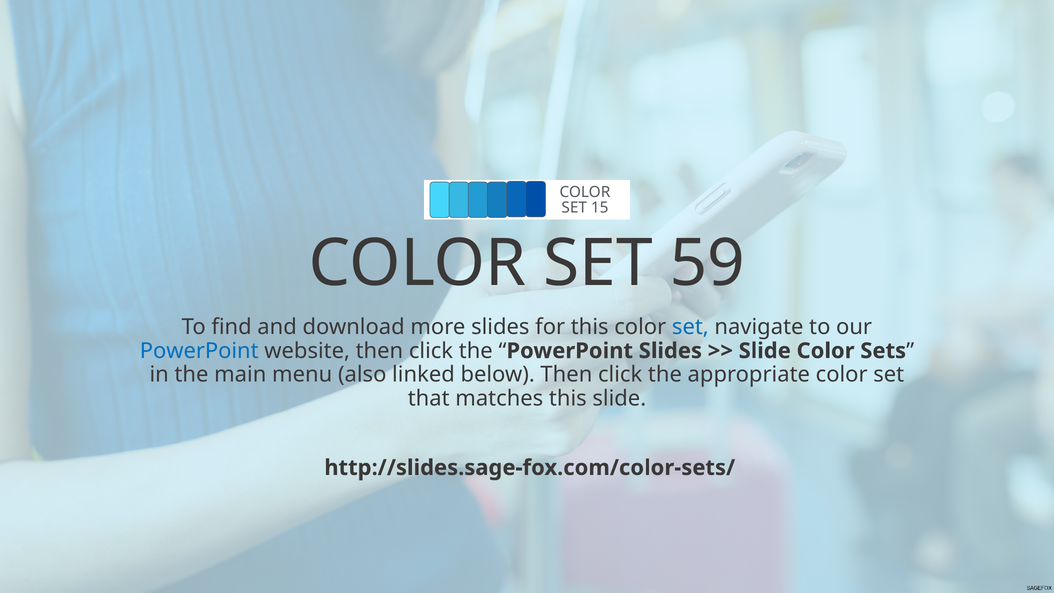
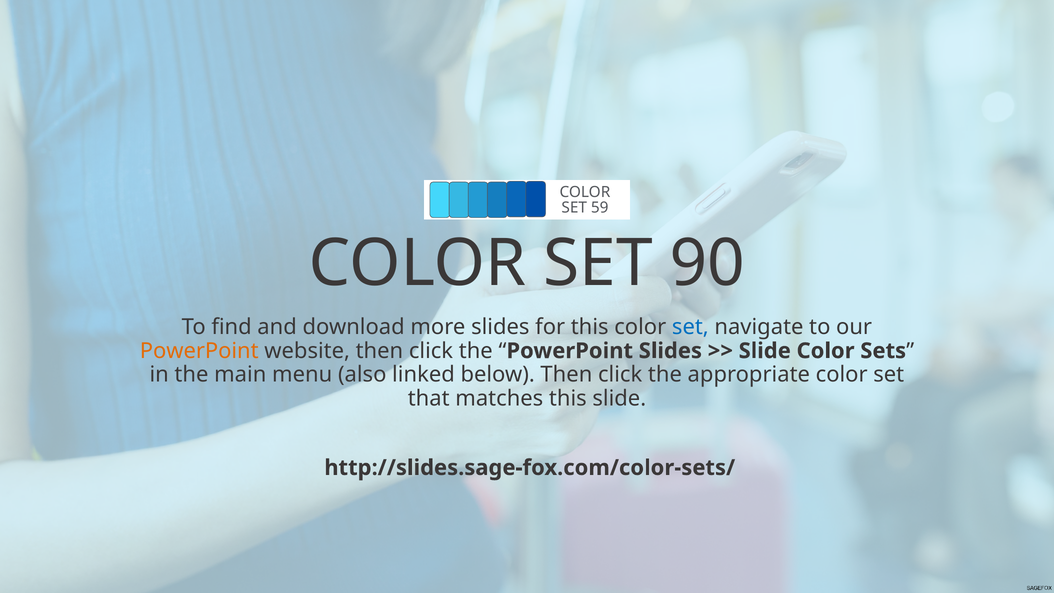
15: 15 -> 59
59: 59 -> 90
PowerPoint at (199, 351) colour: blue -> orange
